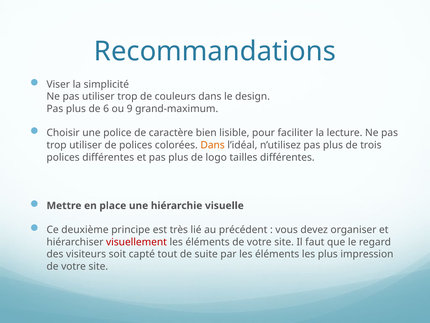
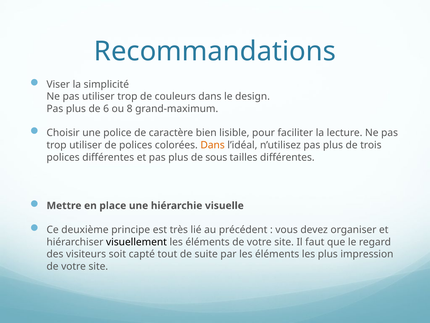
9: 9 -> 8
logo: logo -> sous
visuellement colour: red -> black
